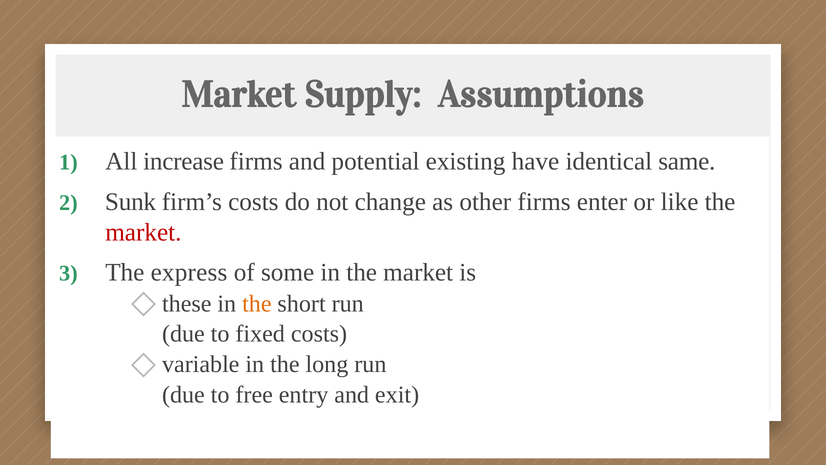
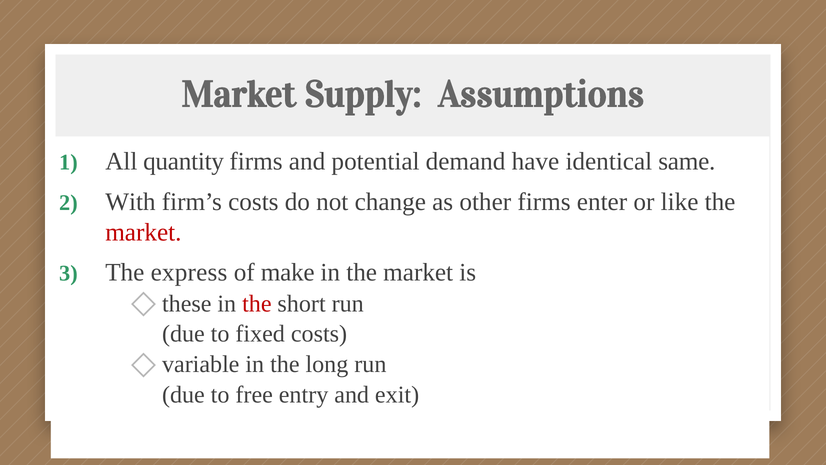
increase: increase -> quantity
existing: existing -> demand
Sunk: Sunk -> With
some: some -> make
the at (257, 303) colour: orange -> red
